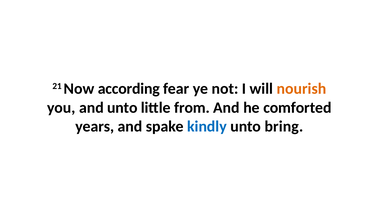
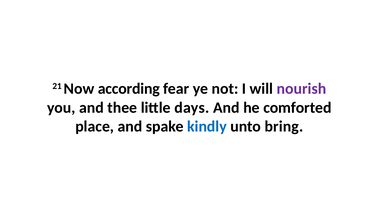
nourish colour: orange -> purple
and unto: unto -> thee
from: from -> days
years: years -> place
